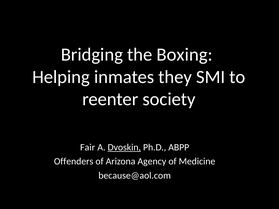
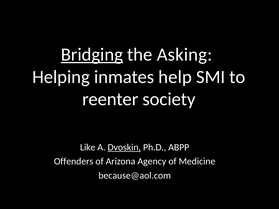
Bridging underline: none -> present
Boxing: Boxing -> Asking
they: they -> help
Fair: Fair -> Like
